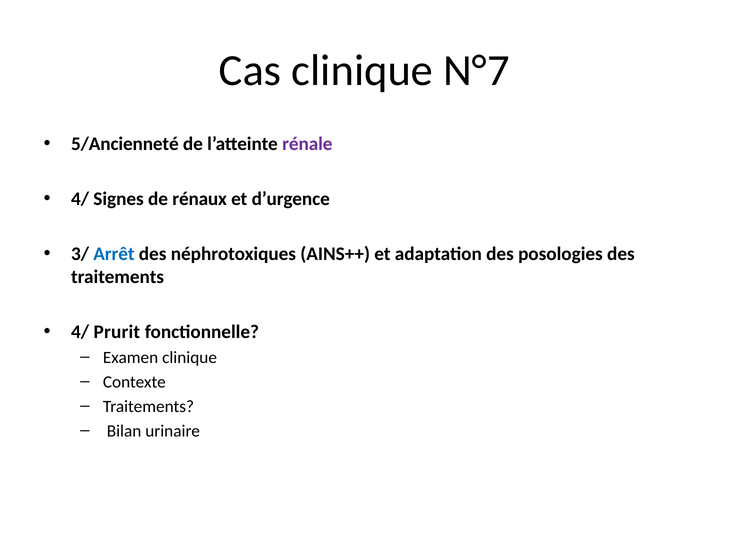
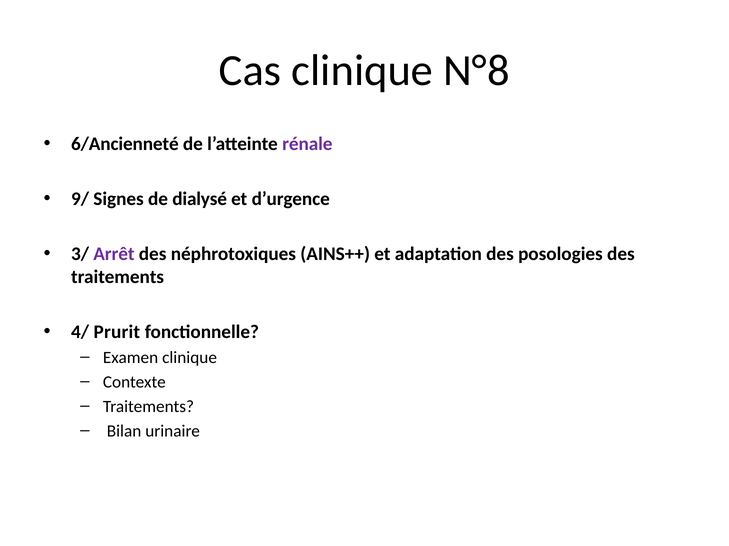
N°7: N°7 -> N°8
5/Ancienneté: 5/Ancienneté -> 6/Ancienneté
4/ at (80, 199): 4/ -> 9/
rénaux: rénaux -> dialysé
Arrêt colour: blue -> purple
